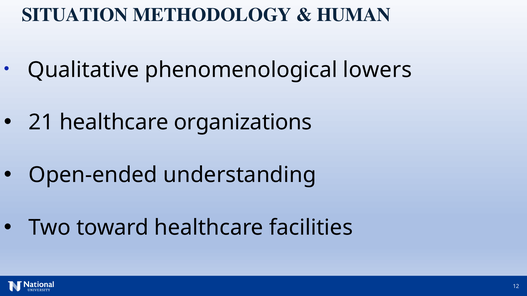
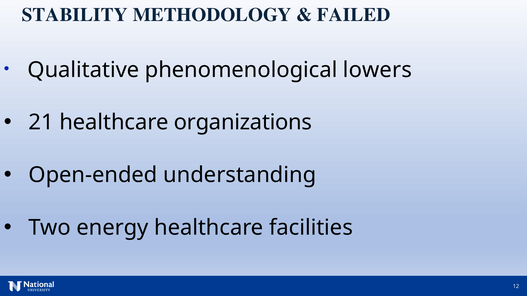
SITUATION: SITUATION -> STABILITY
HUMAN: HUMAN -> FAILED
toward: toward -> energy
